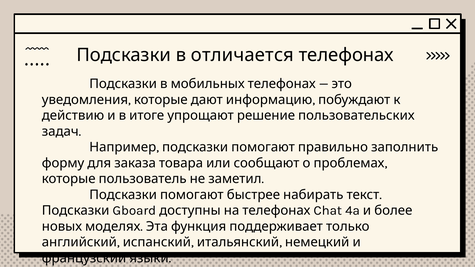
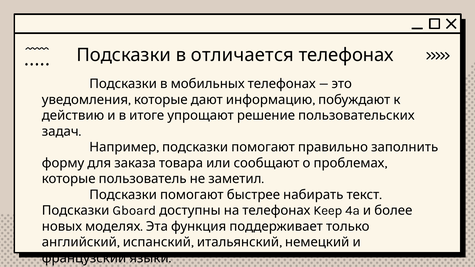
Chat: Chat -> Keep
